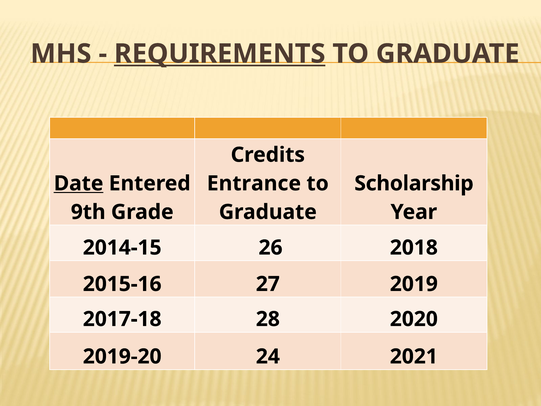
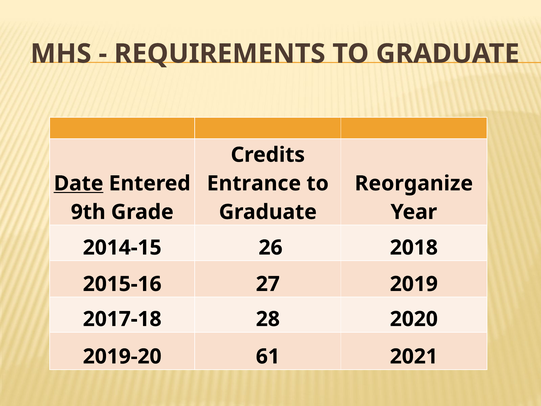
REQUIREMENTS underline: present -> none
Scholarship: Scholarship -> Reorganize
24: 24 -> 61
